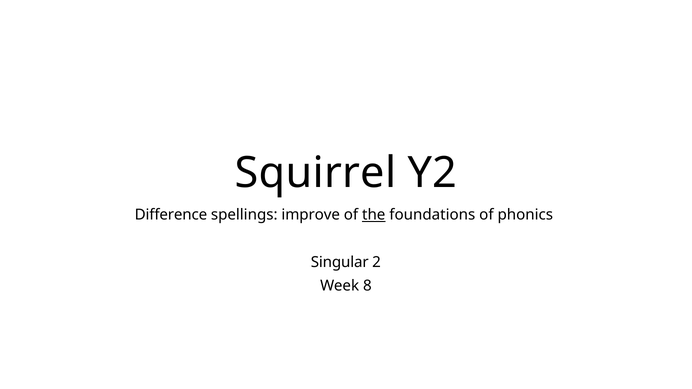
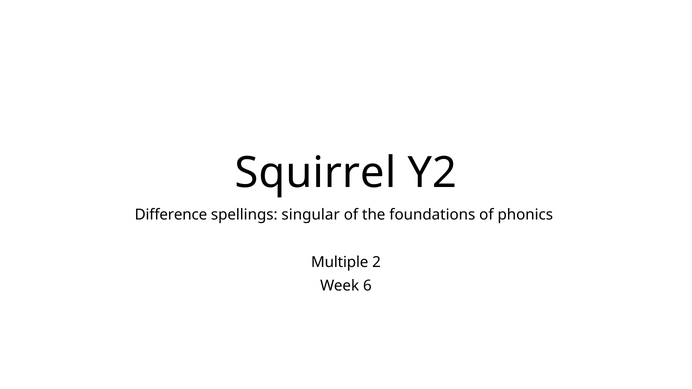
improve: improve -> singular
the underline: present -> none
Singular: Singular -> Multiple
8: 8 -> 6
